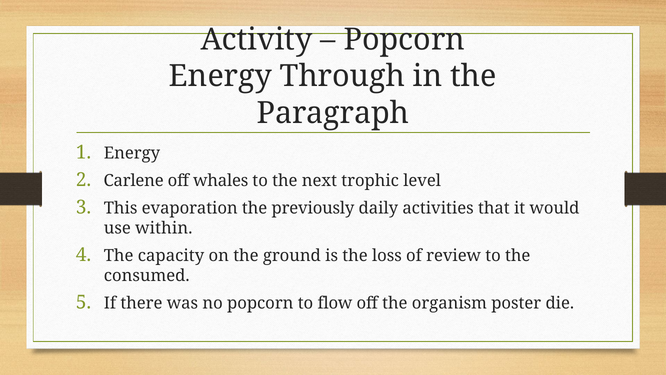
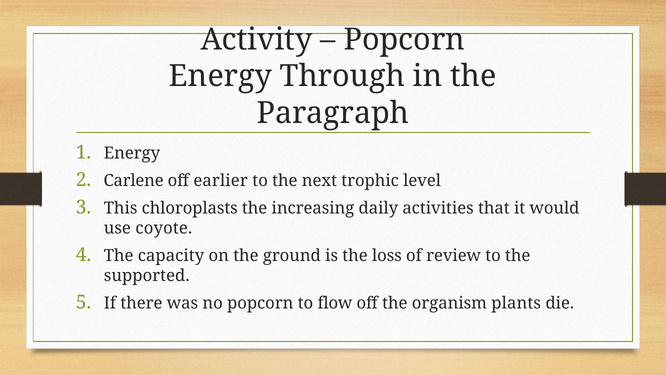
whales: whales -> earlier
evaporation: evaporation -> chloroplasts
previously: previously -> increasing
within: within -> coyote
consumed: consumed -> supported
poster: poster -> plants
